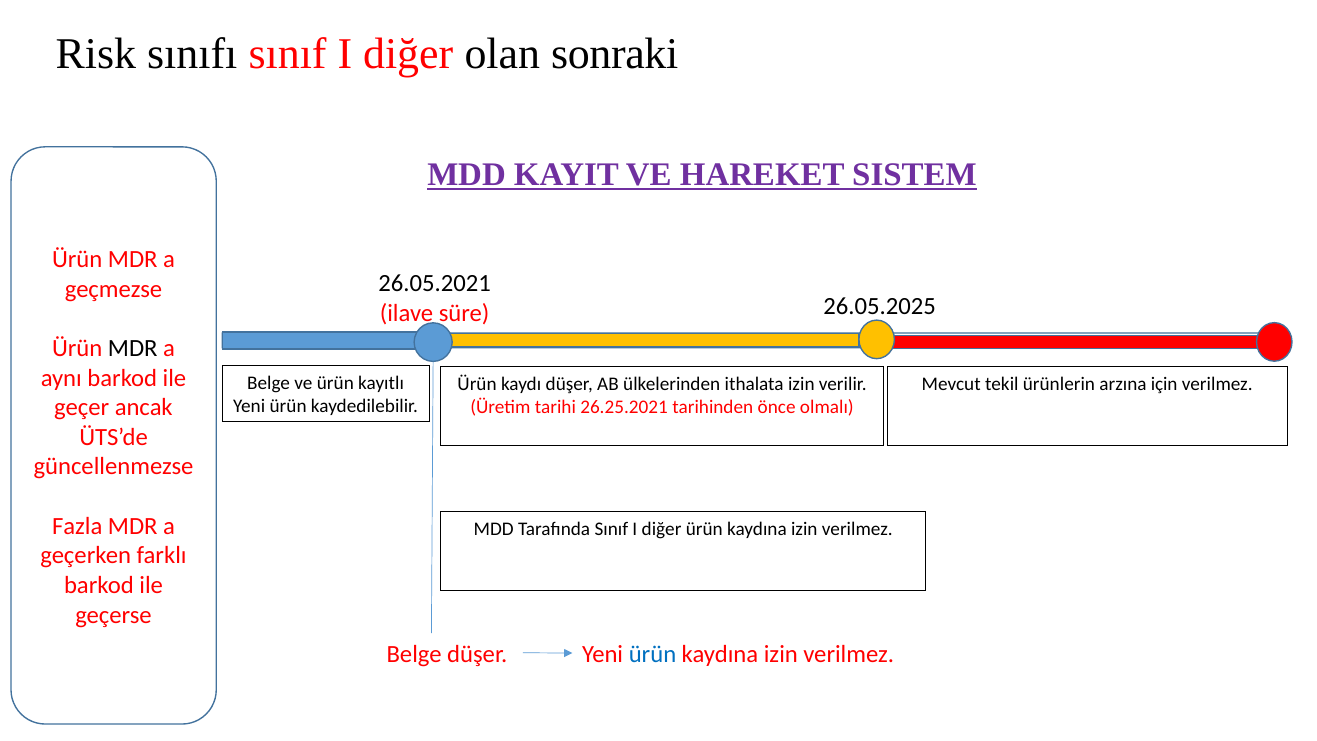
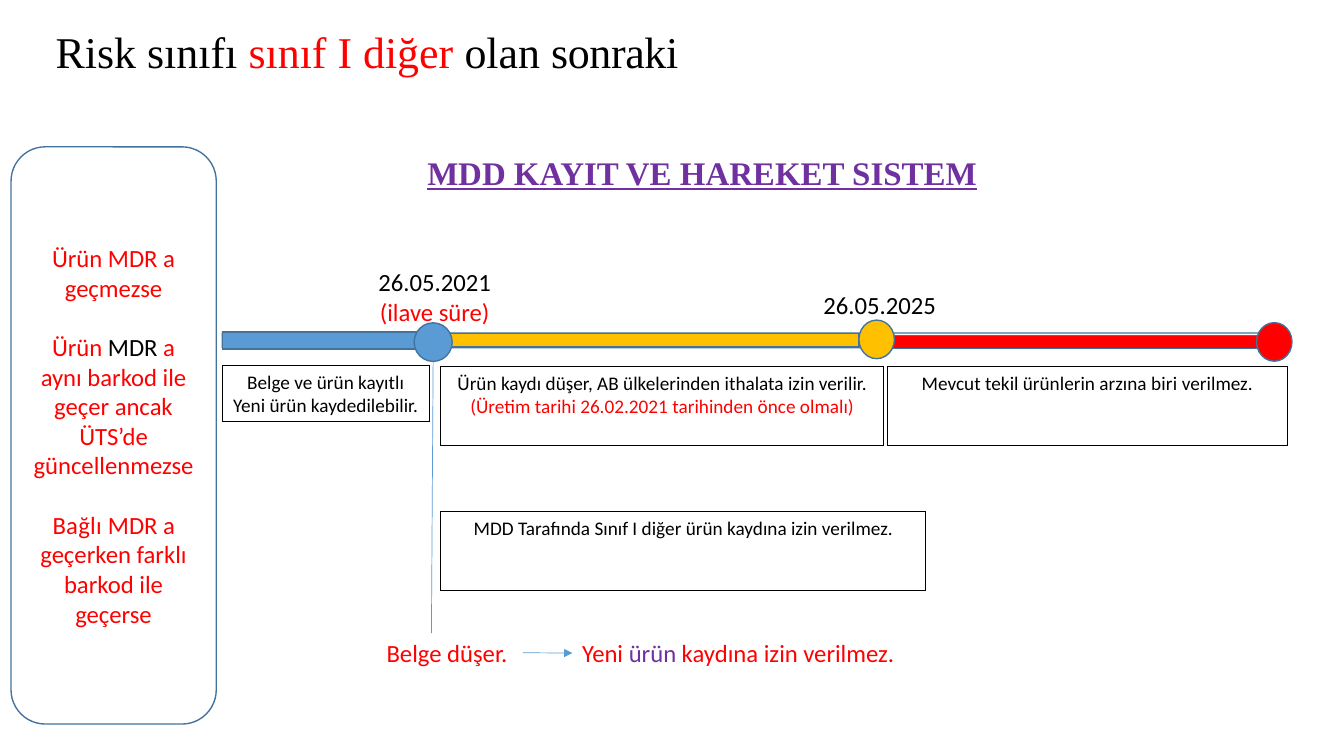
için: için -> biri
26.25.2021: 26.25.2021 -> 26.02.2021
Fazla: Fazla -> Bağlı
ürün at (653, 654) colour: blue -> purple
